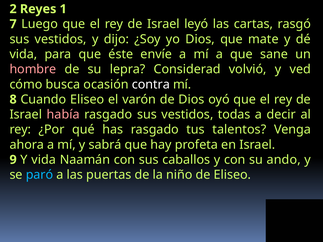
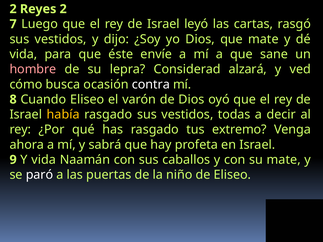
Reyes 1: 1 -> 2
volvió: volvió -> alzará
había colour: pink -> yellow
talentos: talentos -> extremo
su ando: ando -> mate
paró colour: light blue -> white
